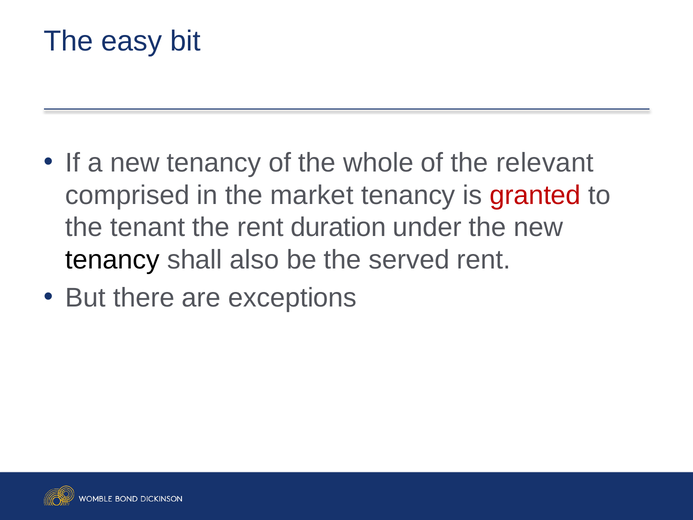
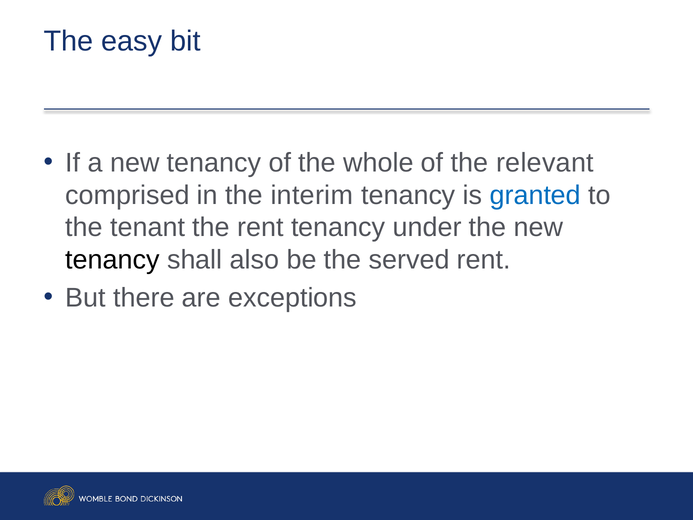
market: market -> interim
granted colour: red -> blue
rent duration: duration -> tenancy
